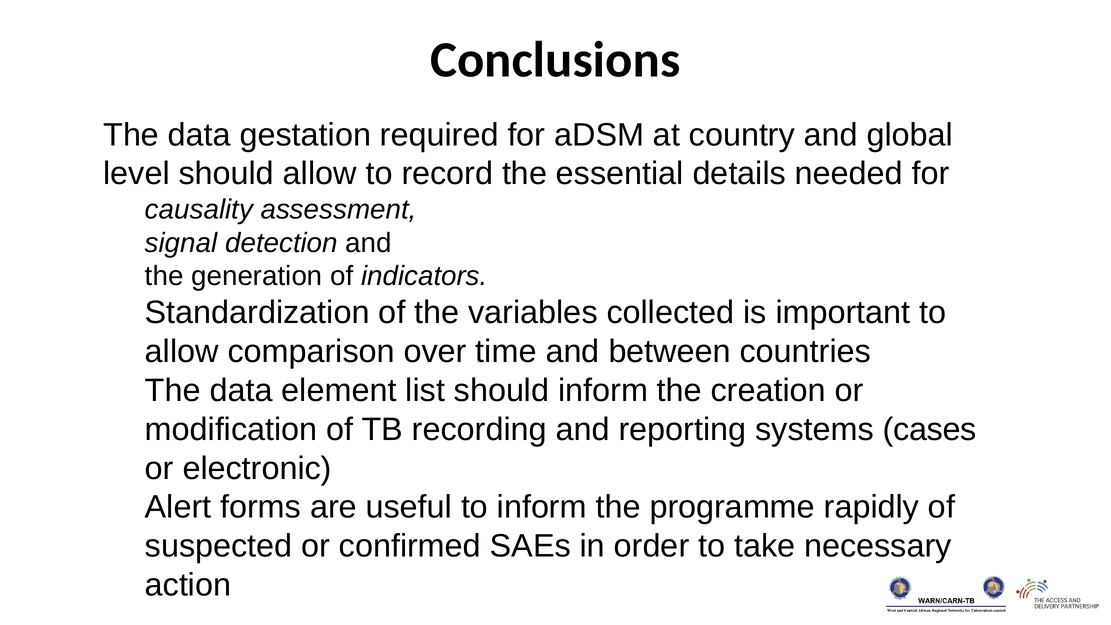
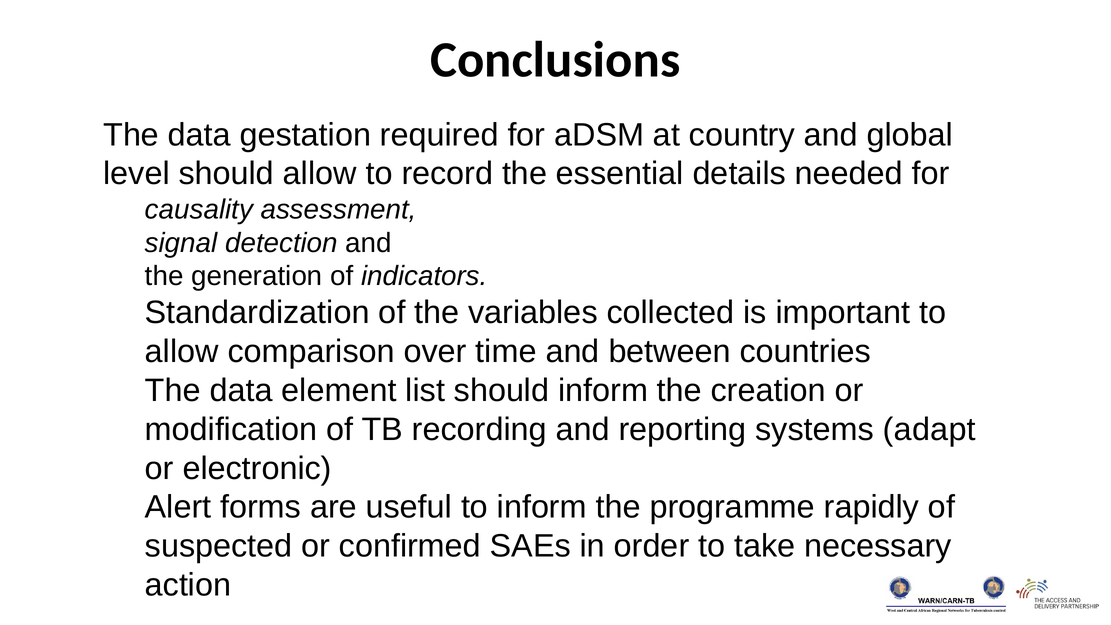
cases: cases -> adapt
